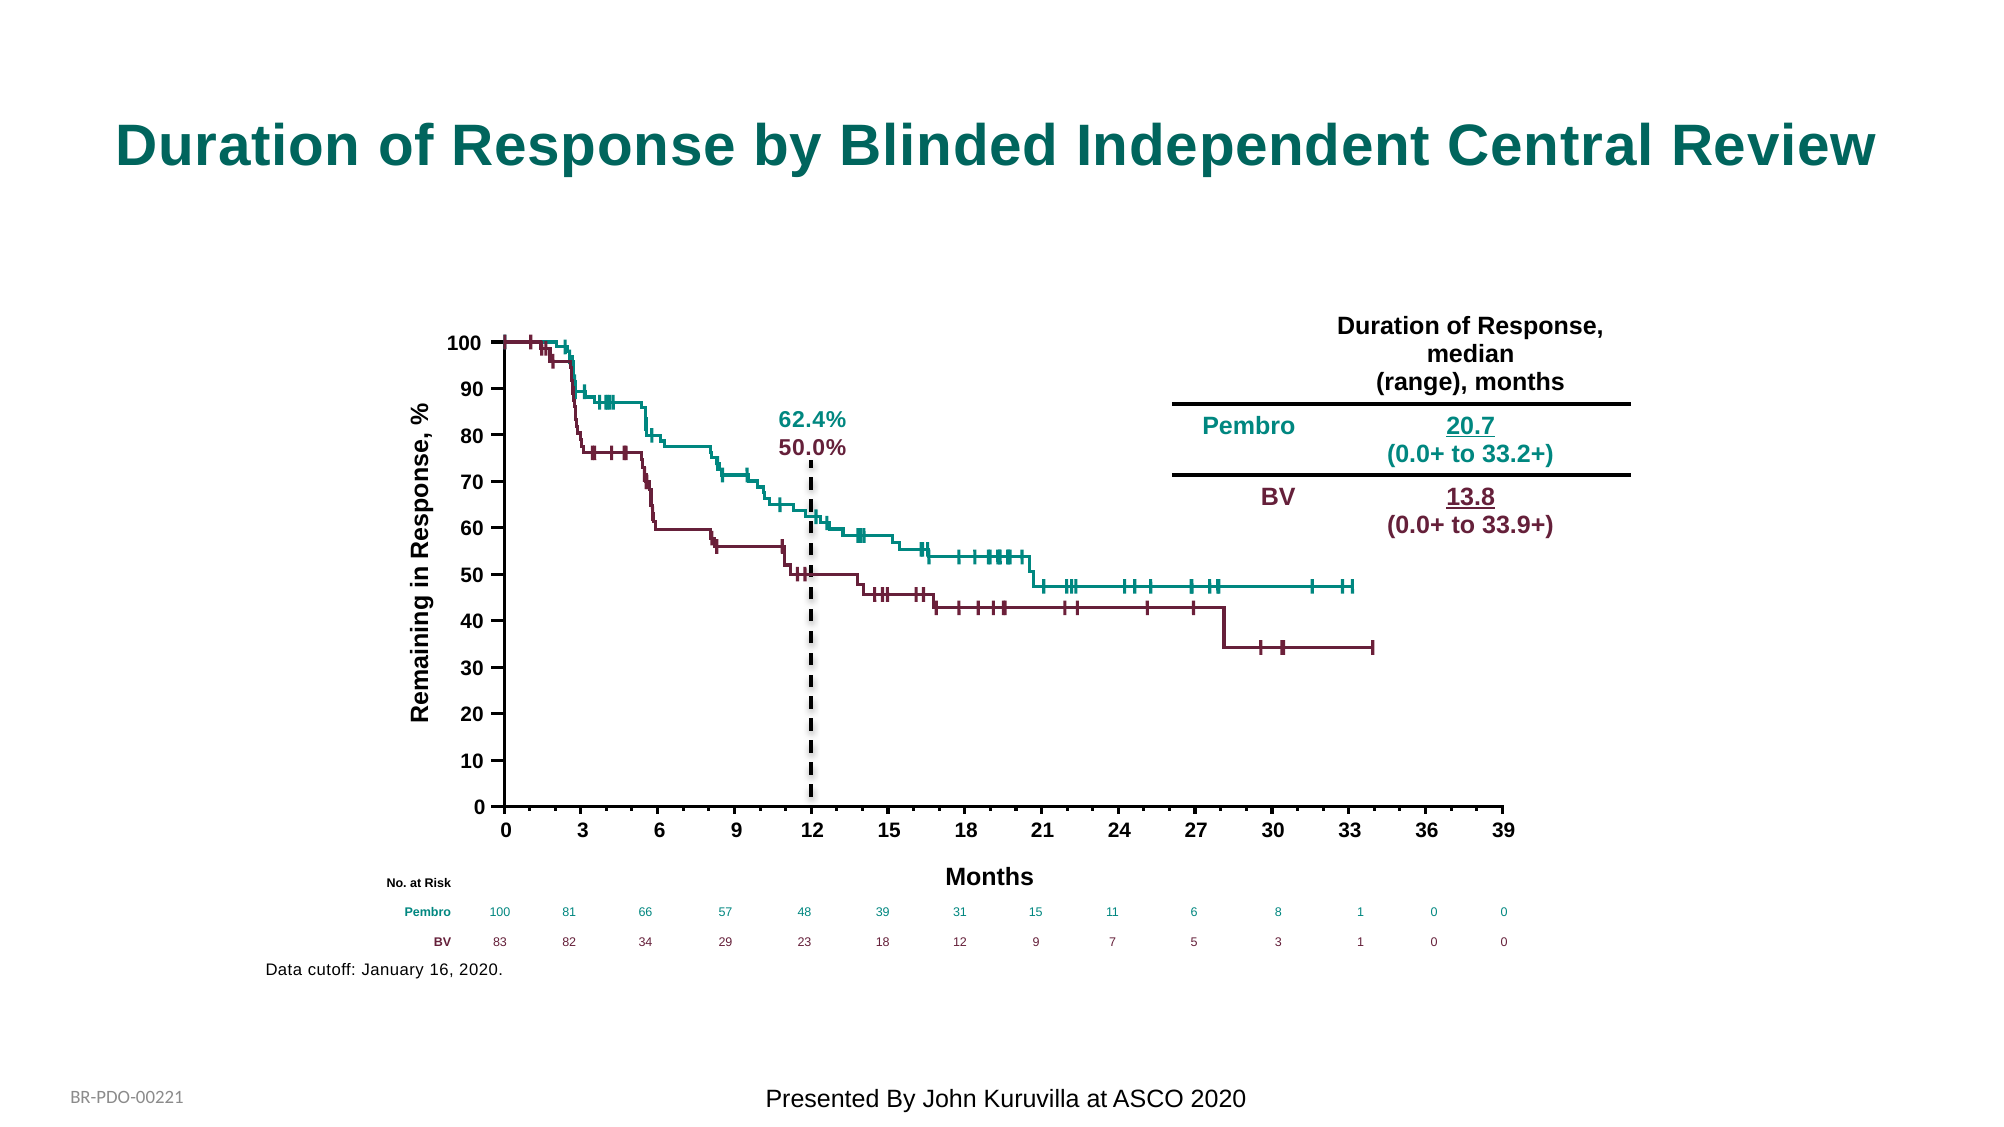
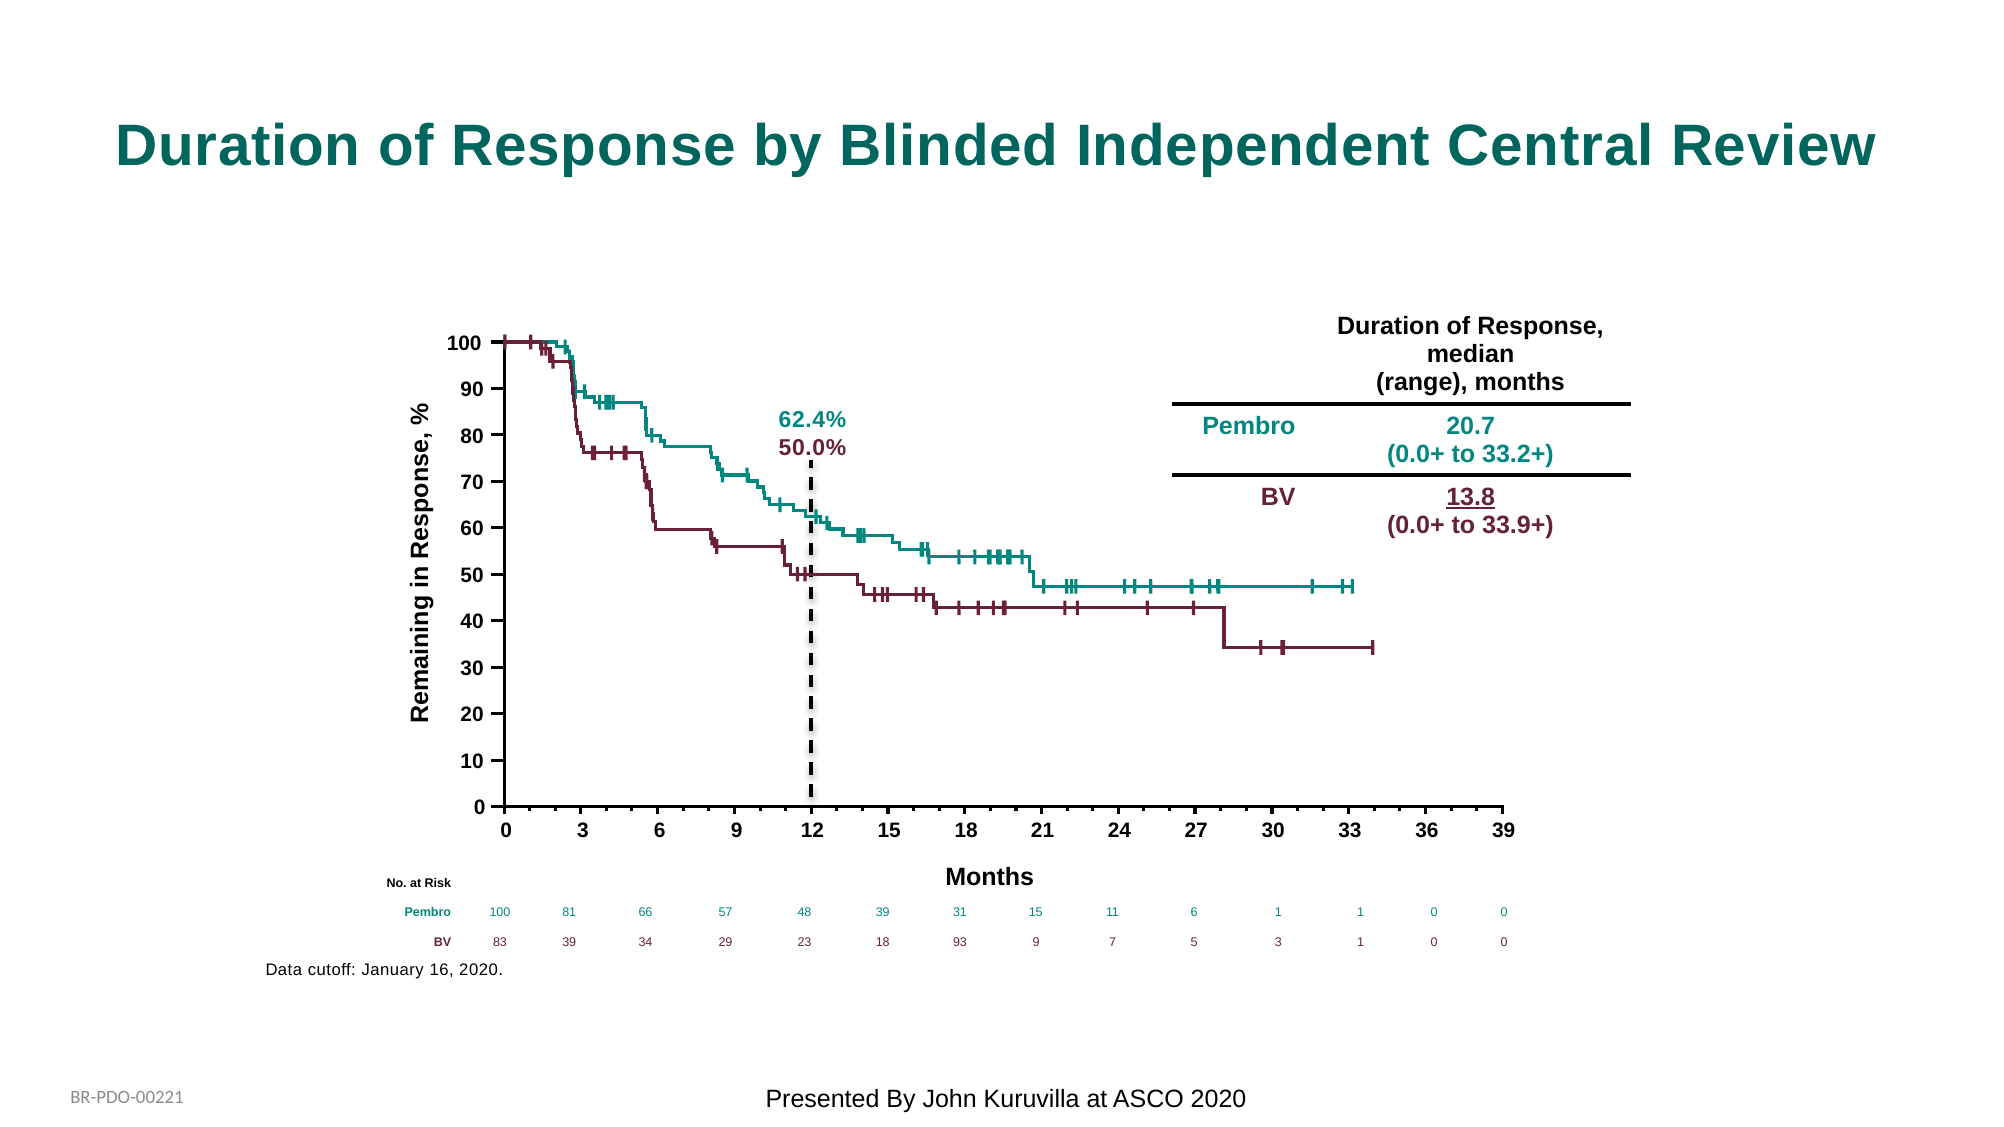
20.7 underline: present -> none
6 8: 8 -> 1
83 82: 82 -> 39
18 12: 12 -> 93
